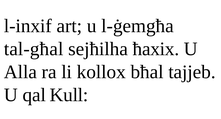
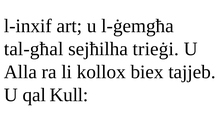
ħaxix: ħaxix -> trieġi
bħal: bħal -> biex
